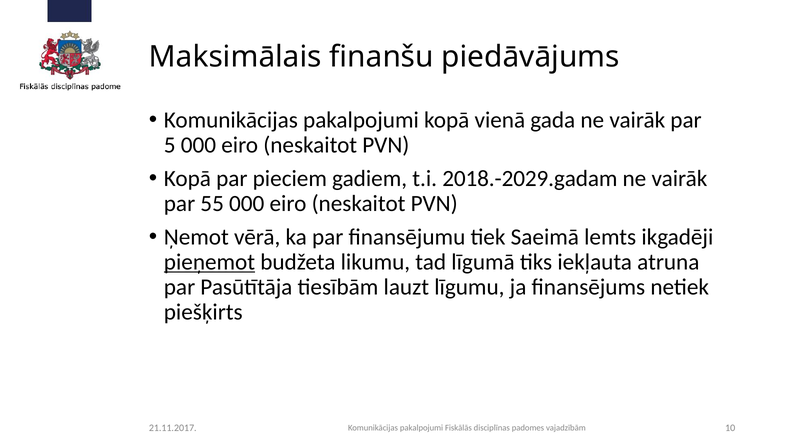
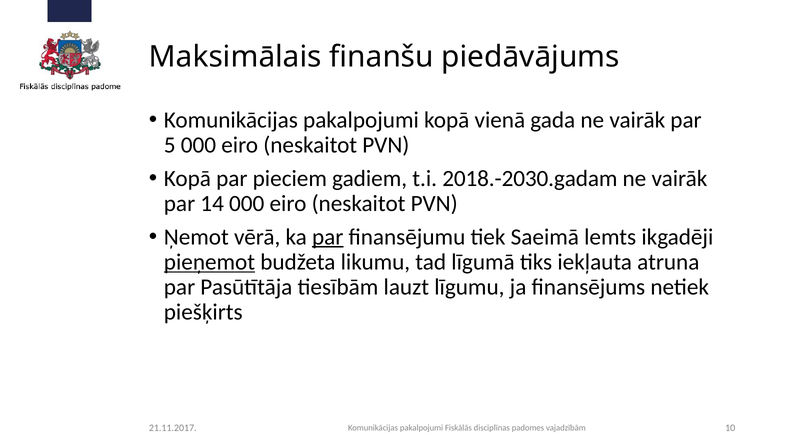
2018.-2029.gadam: 2018.-2029.gadam -> 2018.-2030.gadam
55: 55 -> 14
par at (328, 237) underline: none -> present
